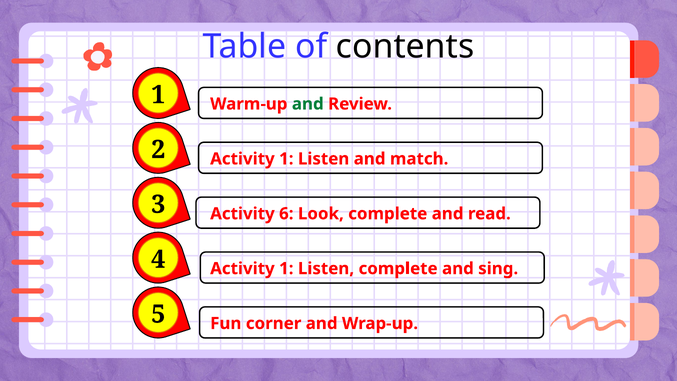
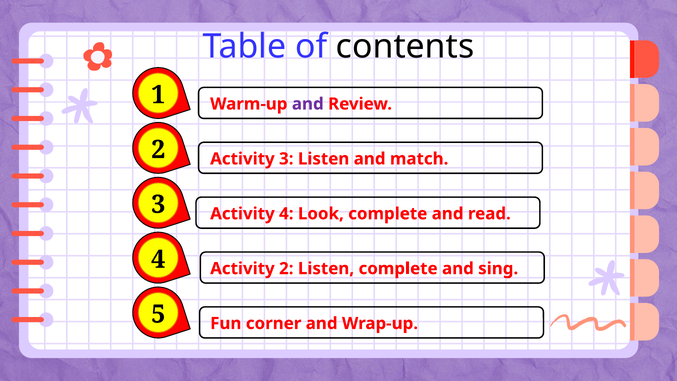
and at (308, 104) colour: green -> purple
1 at (286, 159): 1 -> 3
Activity 6: 6 -> 4
1 at (286, 268): 1 -> 2
